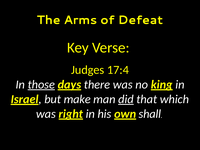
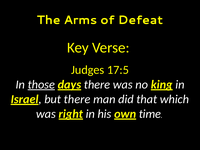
17:4: 17:4 -> 17:5
but make: make -> there
did underline: present -> none
shall: shall -> time
